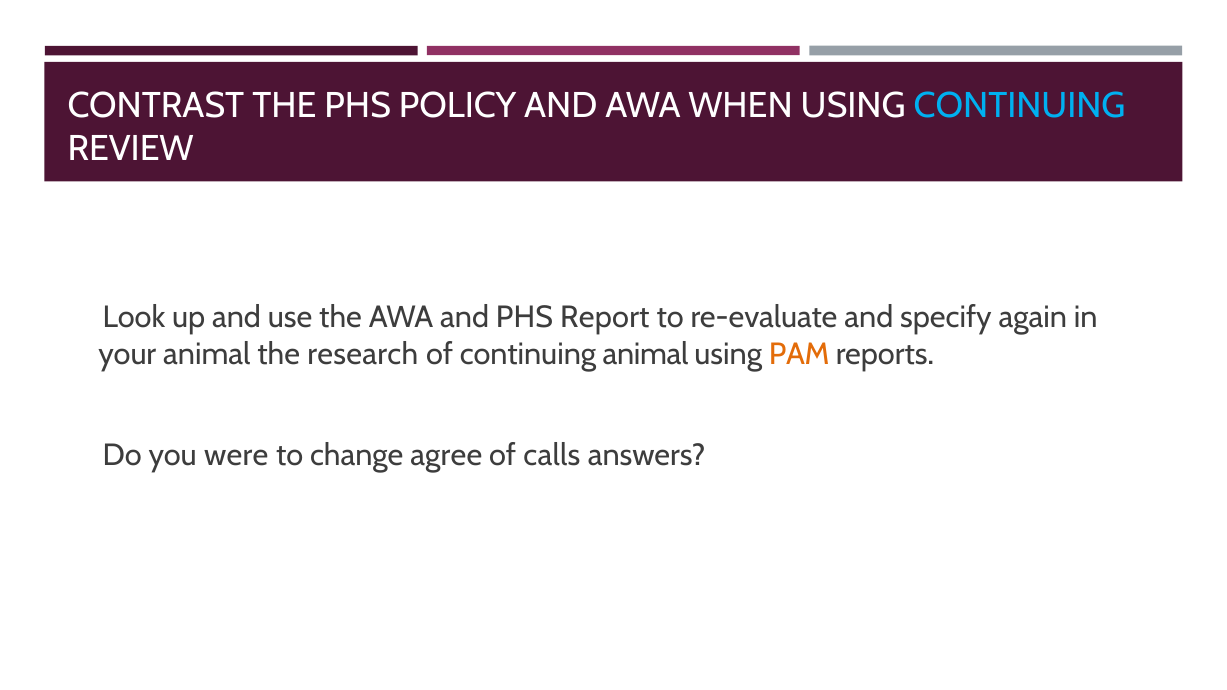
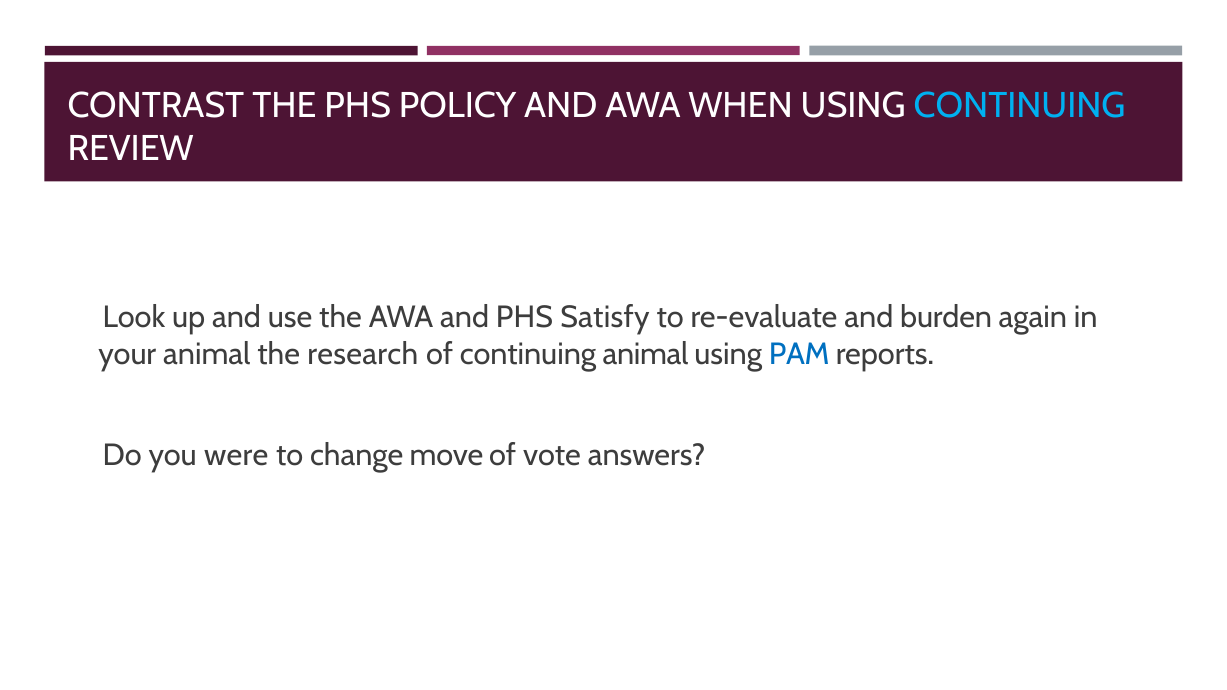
Report: Report -> Satisfy
specify: specify -> burden
PAM colour: orange -> blue
agree: agree -> move
calls: calls -> vote
